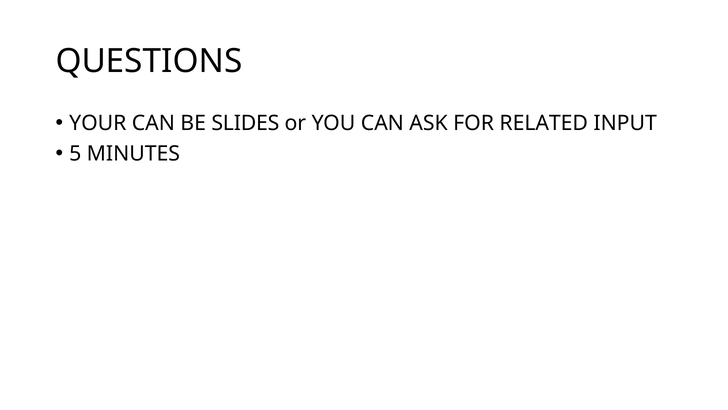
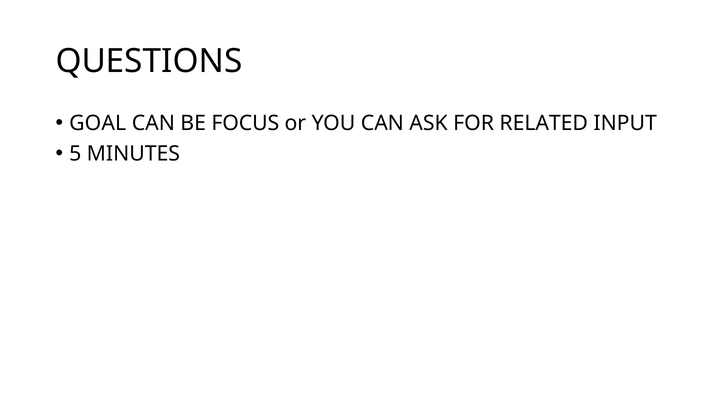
YOUR: YOUR -> GOAL
SLIDES: SLIDES -> FOCUS
